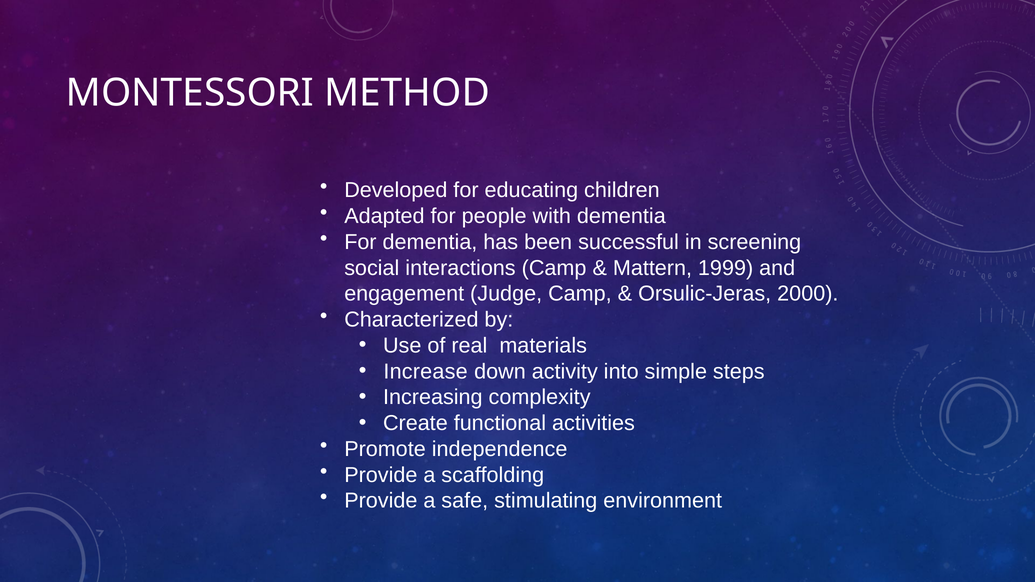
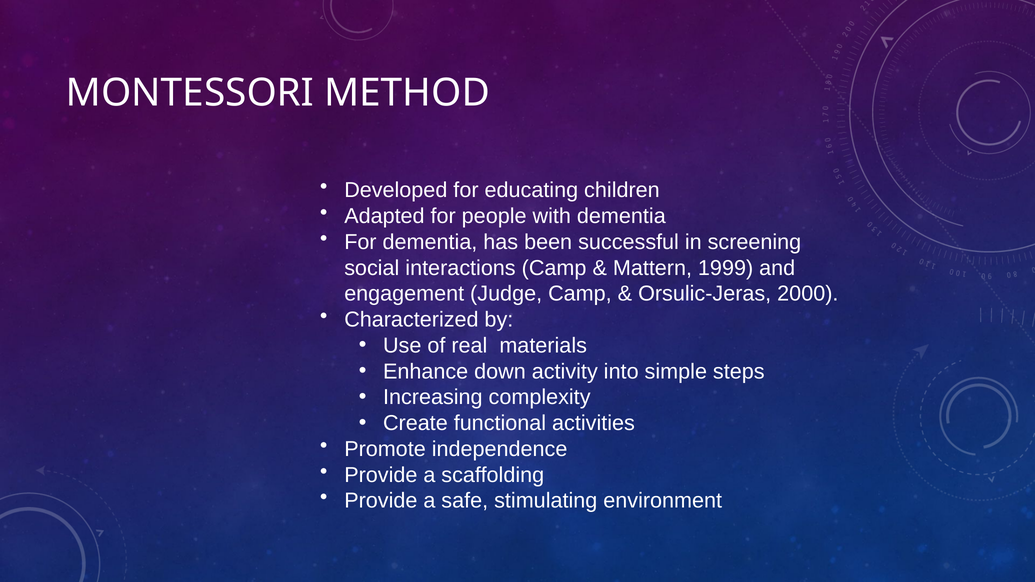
Increase: Increase -> Enhance
